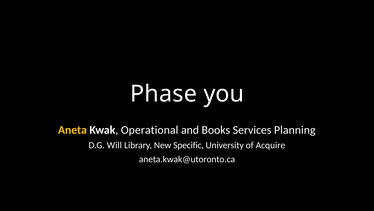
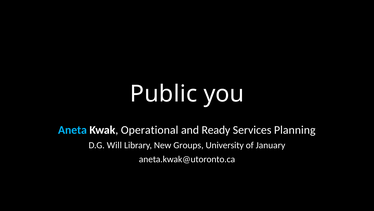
Phase: Phase -> Public
Aneta colour: yellow -> light blue
Books: Books -> Ready
Specific: Specific -> Groups
Acquire: Acquire -> January
